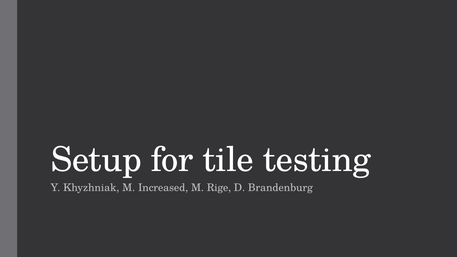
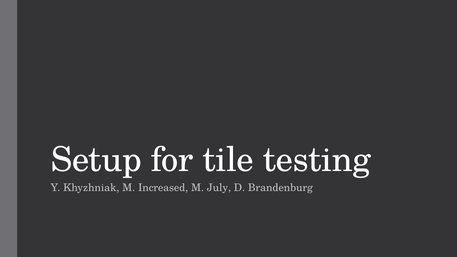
Rige: Rige -> July
